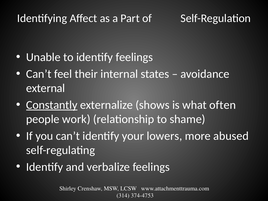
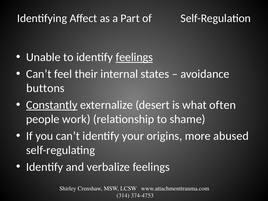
feelings at (134, 57) underline: none -> present
external: external -> buttons
shows: shows -> desert
lowers: lowers -> origins
